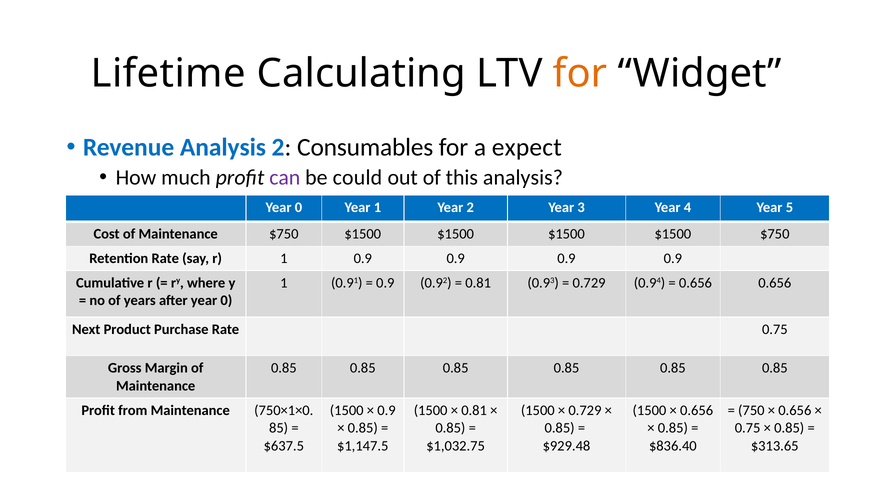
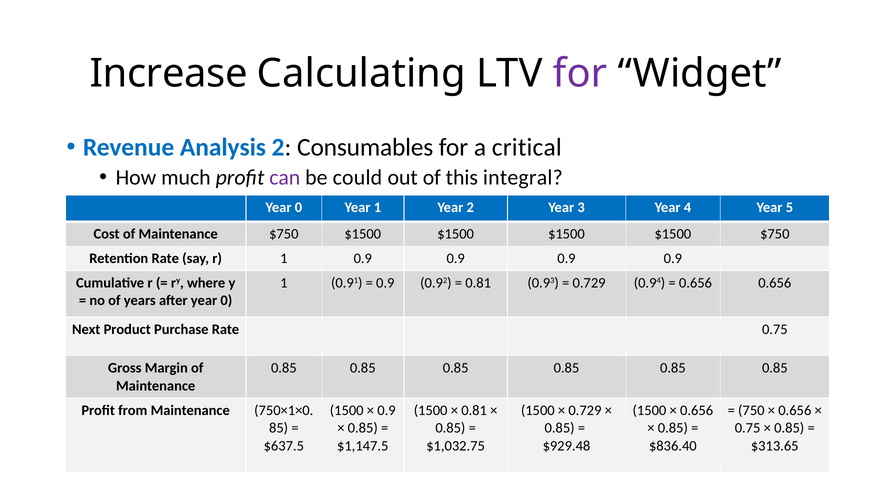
Lifetime: Lifetime -> Increase
for at (580, 73) colour: orange -> purple
expect: expect -> critical
this analysis: analysis -> integral
